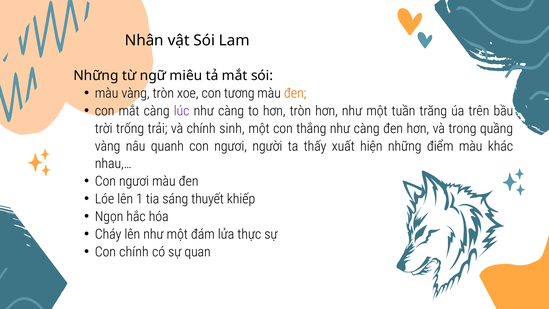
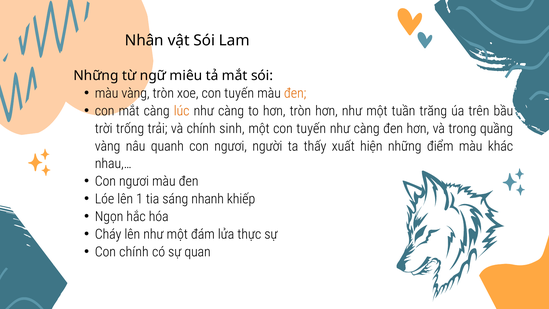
xoe con tương: tương -> tuyến
lúc colour: purple -> orange
một con thắng: thắng -> tuyến
thuyết: thuyết -> nhanh
